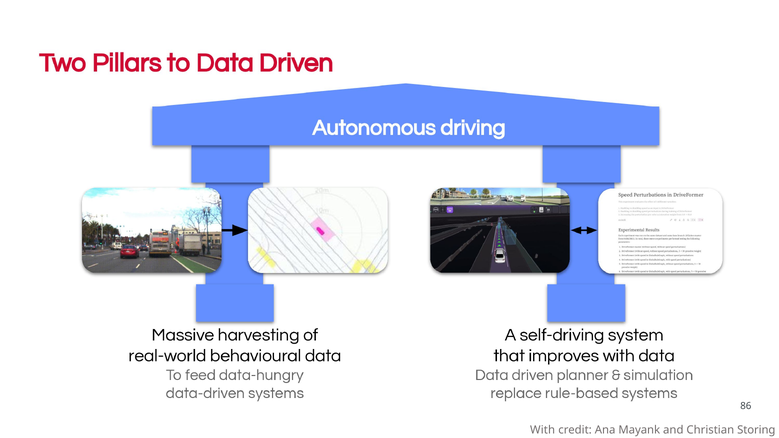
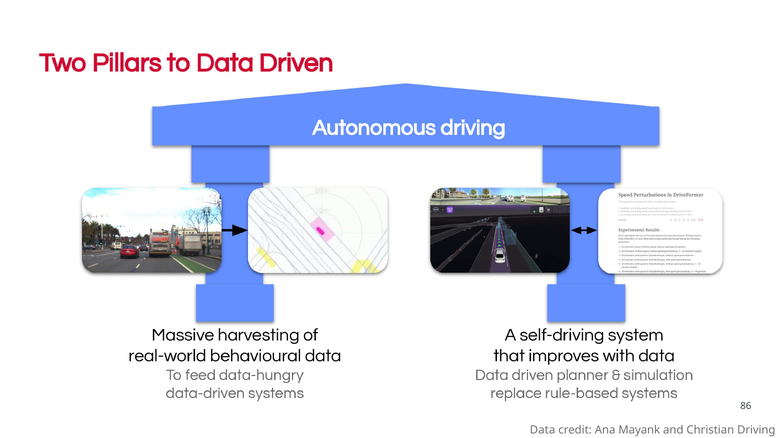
With: With -> Data
Storing: Storing -> Driving
